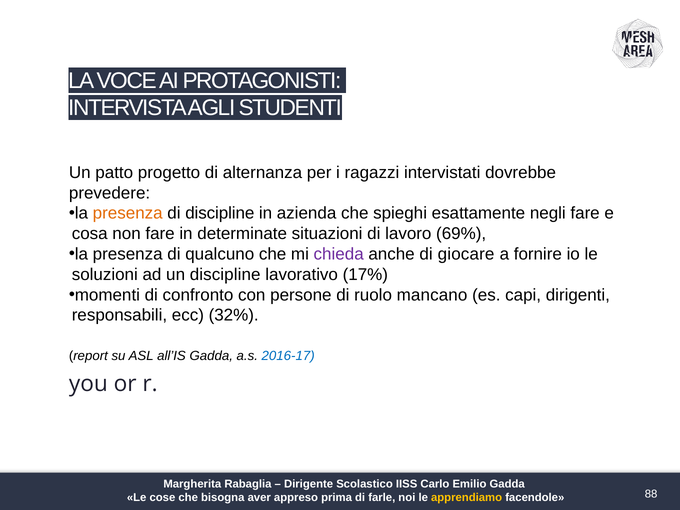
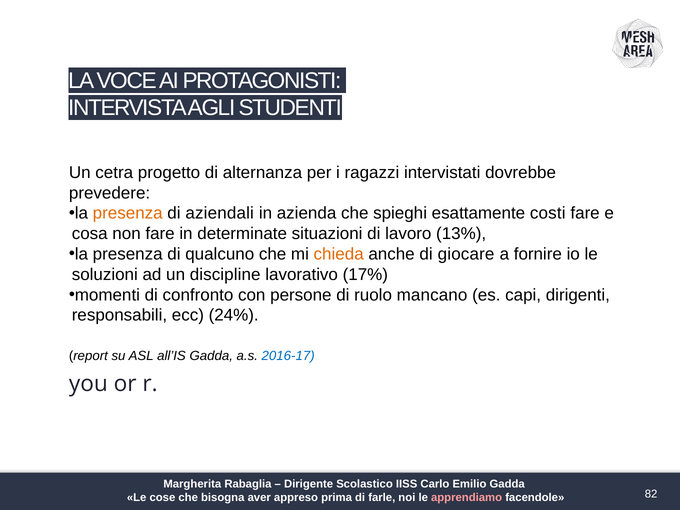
patto: patto -> cetra
di discipline: discipline -> aziendali
negli: negli -> costi
69%: 69% -> 13%
chieda colour: purple -> orange
32%: 32% -> 24%
apprendiamo colour: yellow -> pink
88: 88 -> 82
